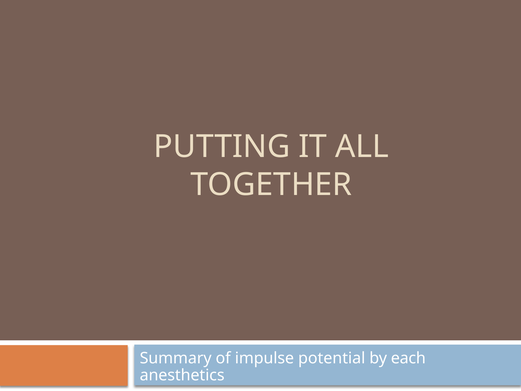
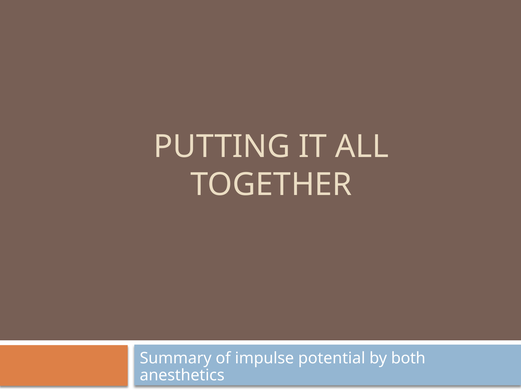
each: each -> both
